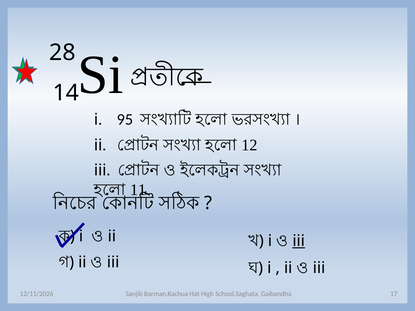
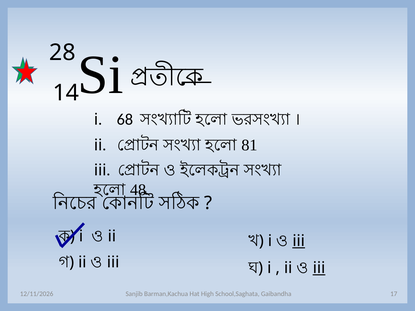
95: 95 -> 68
12: 12 -> 81
11: 11 -> 48
iii at (319, 268) underline: none -> present
